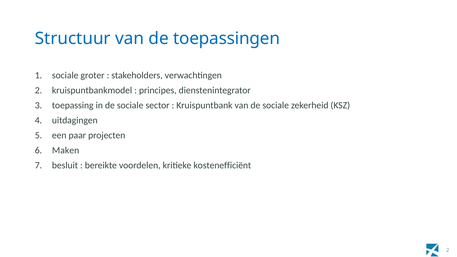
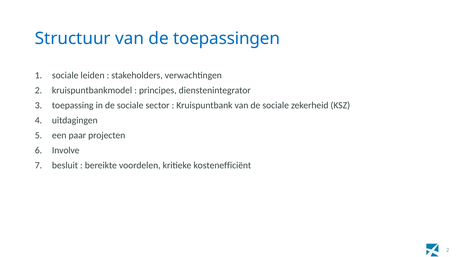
groter: groter -> leiden
Maken: Maken -> Involve
